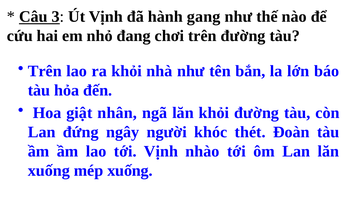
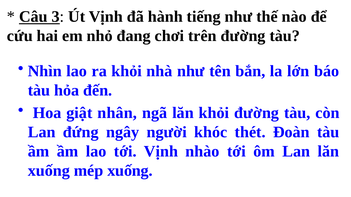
gang: gang -> tiếng
Trên at (45, 71): Trên -> Nhìn
